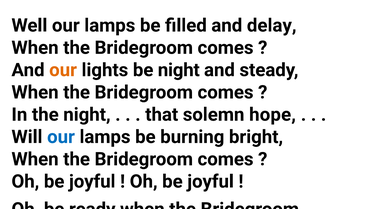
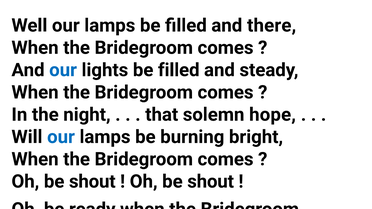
delay: delay -> there
our at (63, 70) colour: orange -> blue
lights be night: night -> filled
joyful at (92, 182): joyful -> shout
joyful at (211, 182): joyful -> shout
